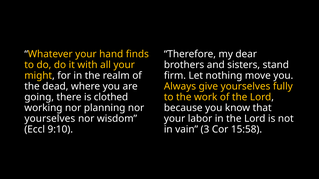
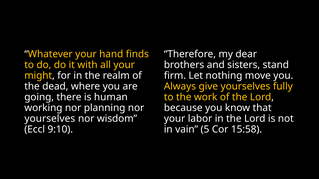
clothed: clothed -> human
3: 3 -> 5
